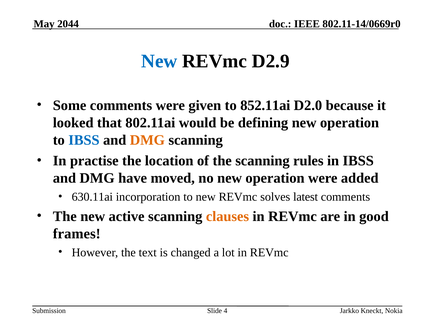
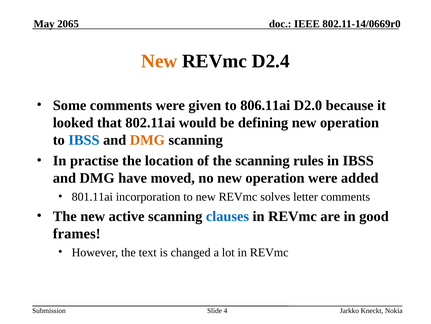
2044: 2044 -> 2065
New at (159, 61) colour: blue -> orange
D2.9: D2.9 -> D2.4
852.11ai: 852.11ai -> 806.11ai
630.11ai: 630.11ai -> 801.11ai
latest: latest -> letter
clauses colour: orange -> blue
